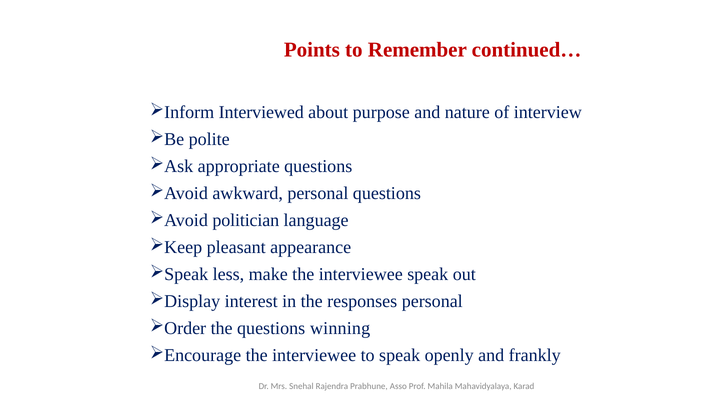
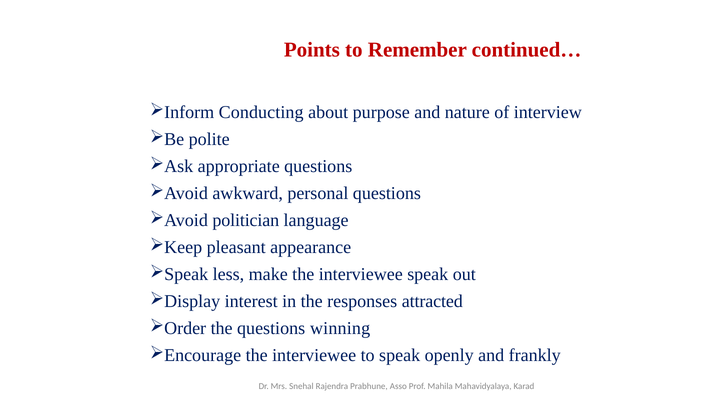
Interviewed: Interviewed -> Conducting
responses personal: personal -> attracted
